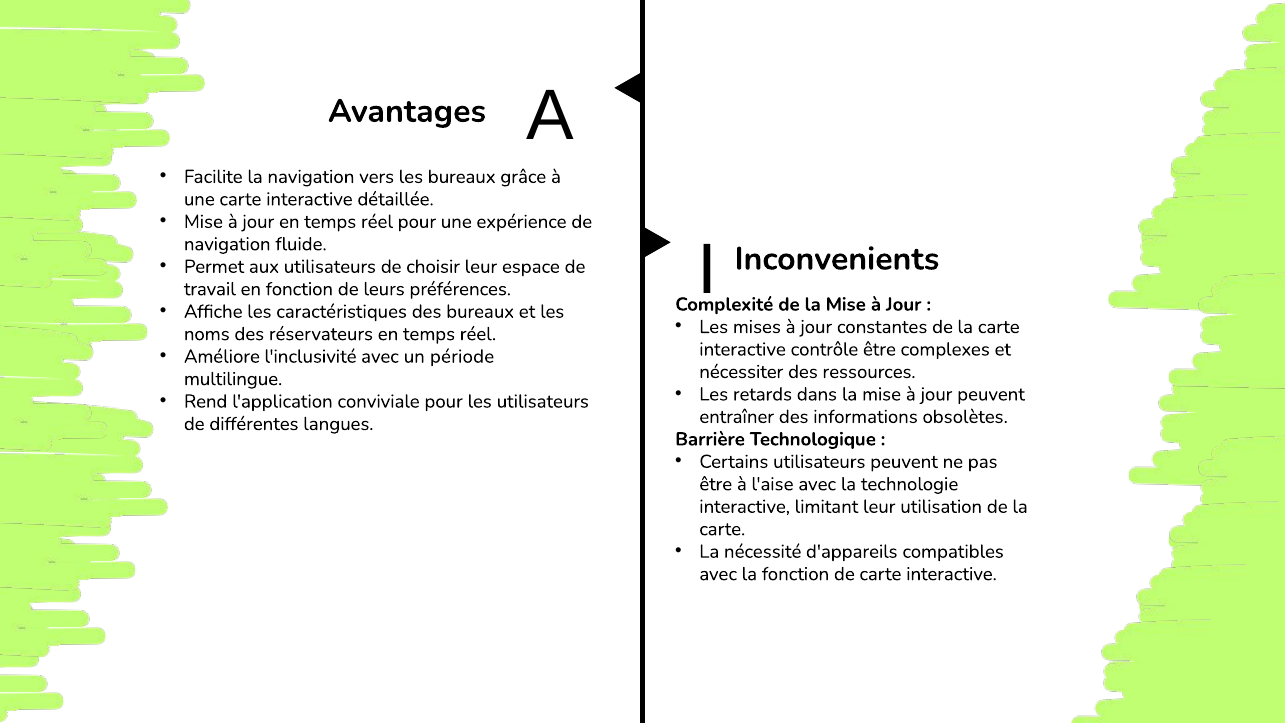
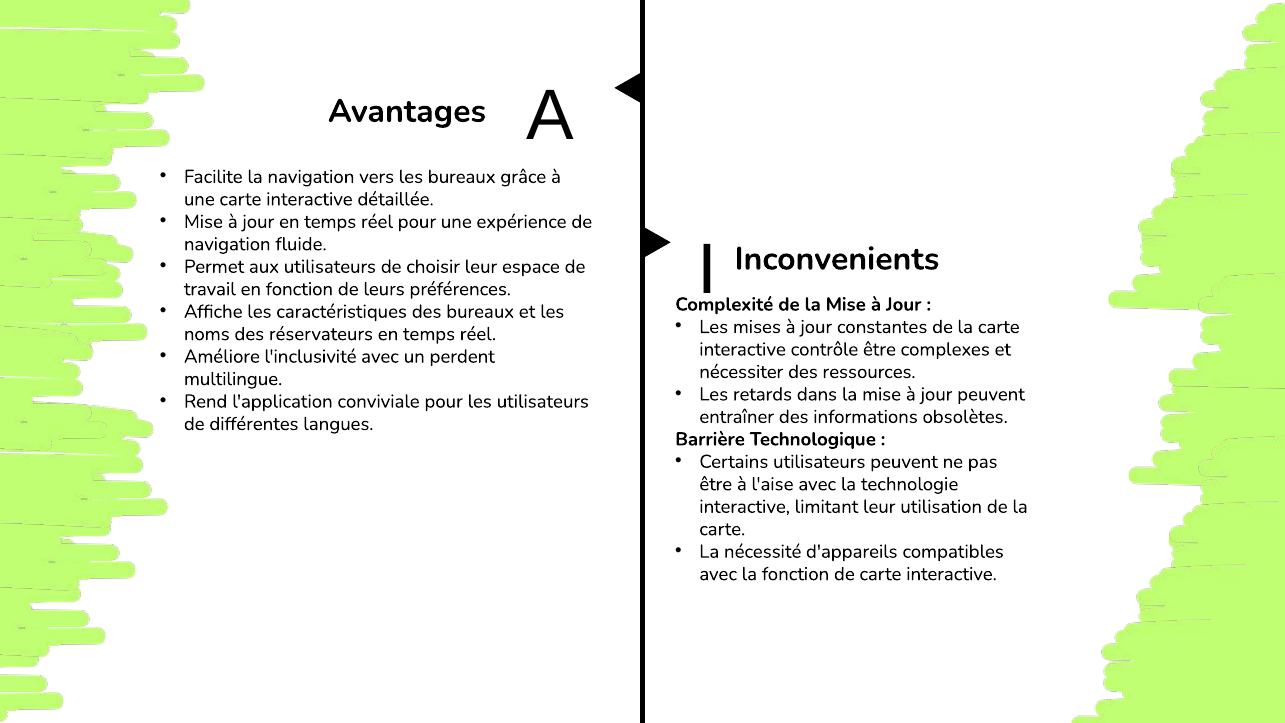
période: période -> perdent
